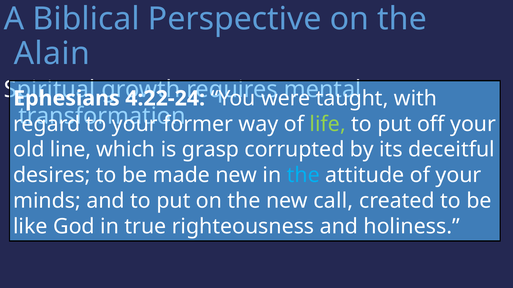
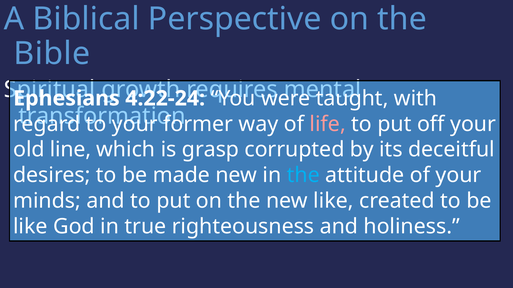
Alain: Alain -> Bible
life colour: light green -> pink
new call: call -> like
